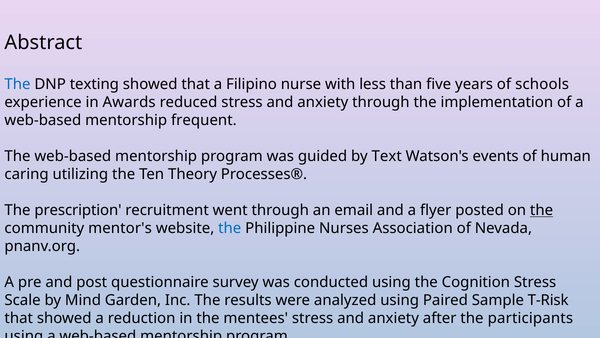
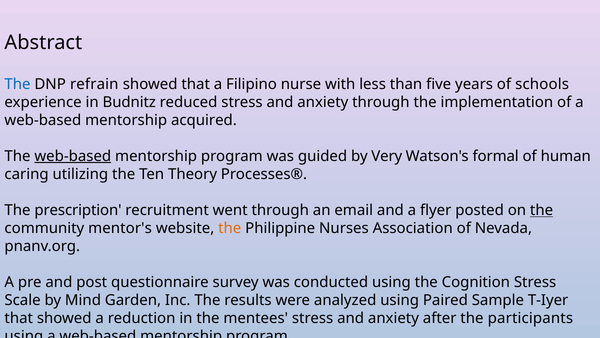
texting: texting -> refrain
Awards: Awards -> Budnitz
frequent: frequent -> acquired
web-based at (73, 156) underline: none -> present
Text: Text -> Very
events: events -> formal
the at (230, 228) colour: blue -> orange
T-Risk: T-Risk -> T-Iyer
